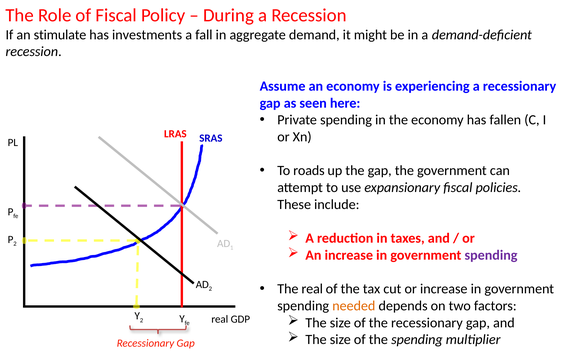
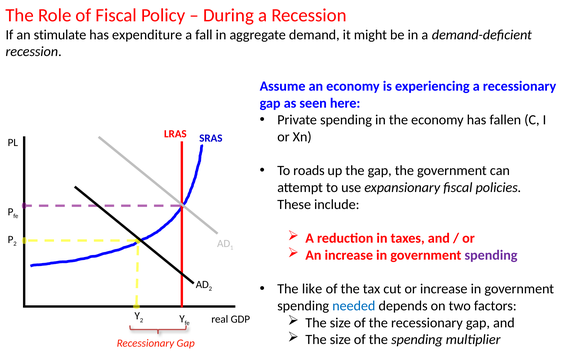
investments: investments -> expenditure
The real: real -> like
needed colour: orange -> blue
